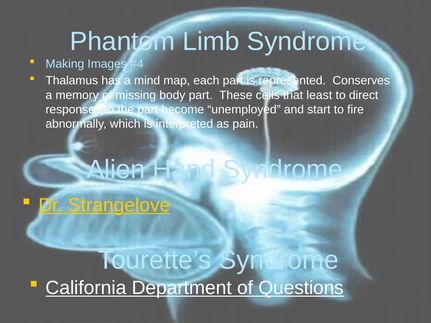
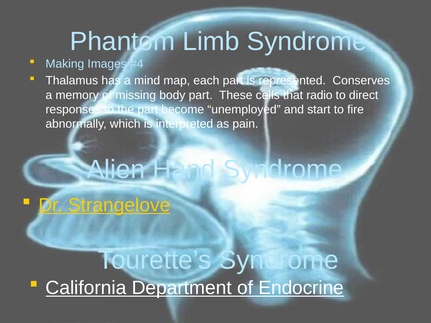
least: least -> radio
Questions: Questions -> Endocrine
